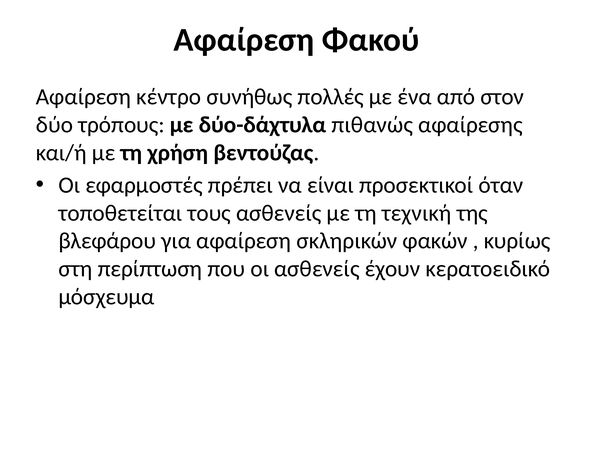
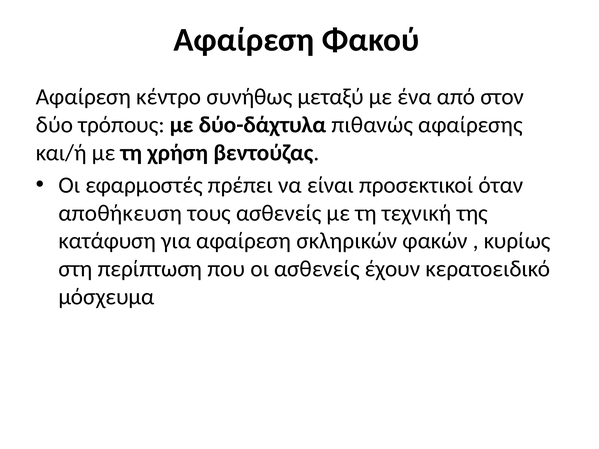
πολλές: πολλές -> μεταξύ
τοποθετείται: τοποθετείται -> αποθήκευση
βλεφάρου: βλεφάρου -> κατάφυση
